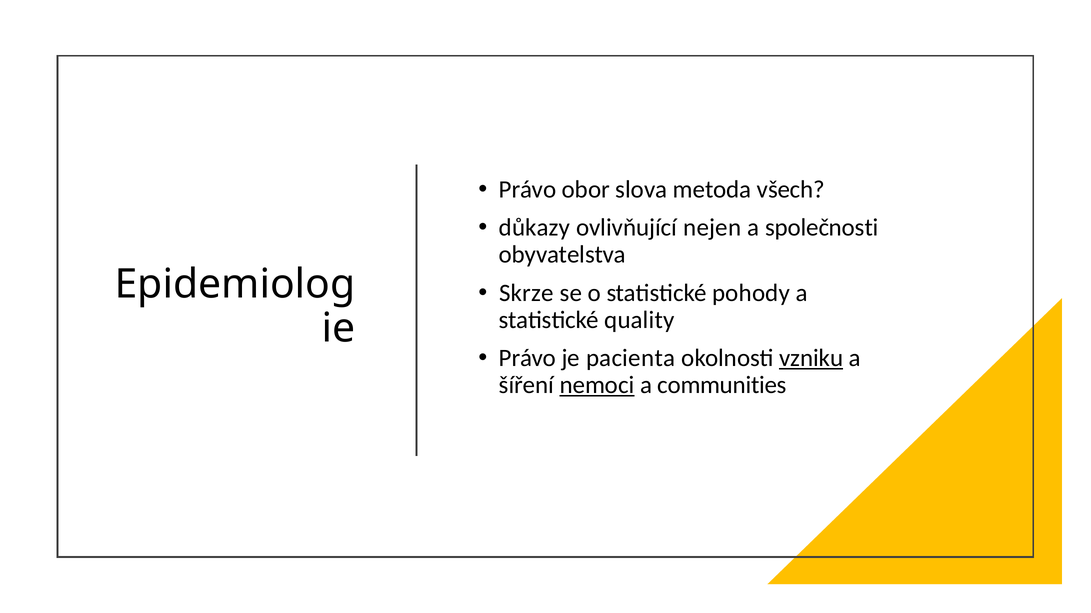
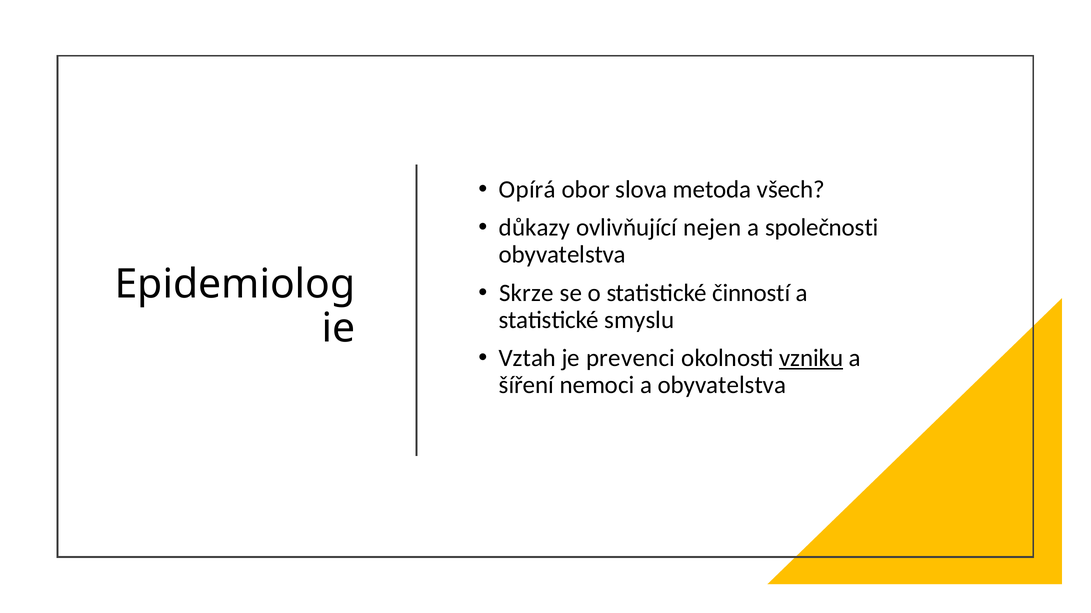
Právo at (528, 190): Právo -> Opírá
pohody: pohody -> činností
quality: quality -> smyslu
Právo at (528, 358): Právo -> Vztah
pacienta: pacienta -> prevenci
nemoci underline: present -> none
a communities: communities -> obyvatelstva
